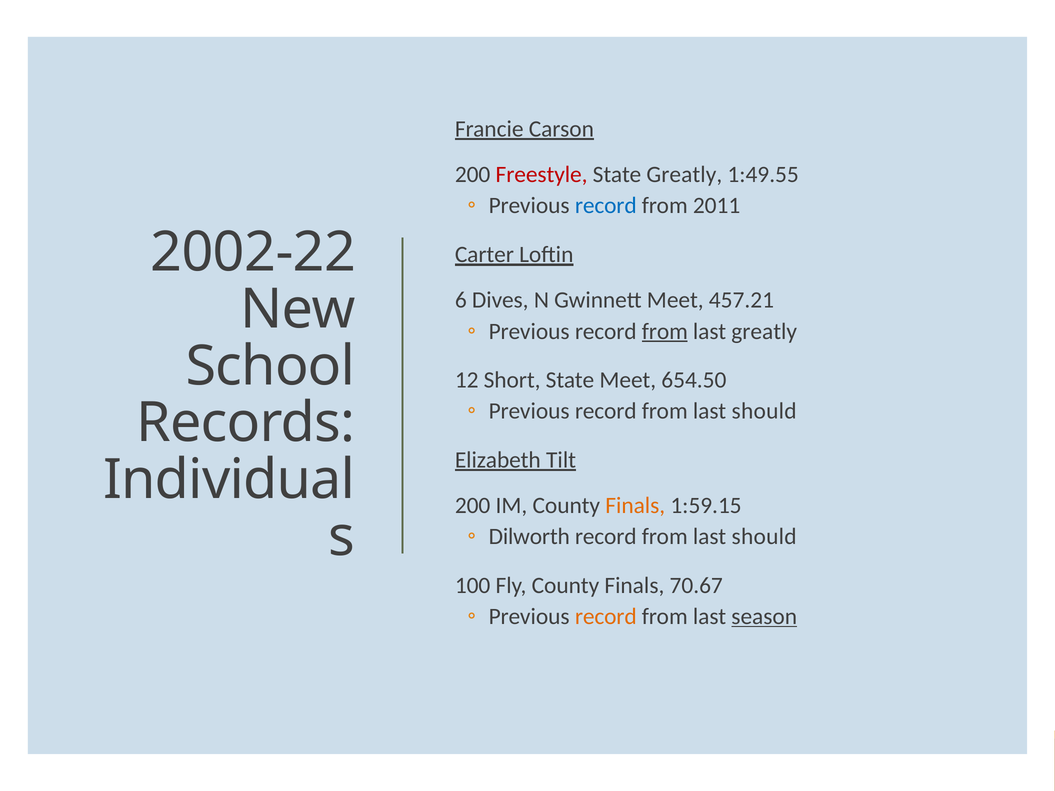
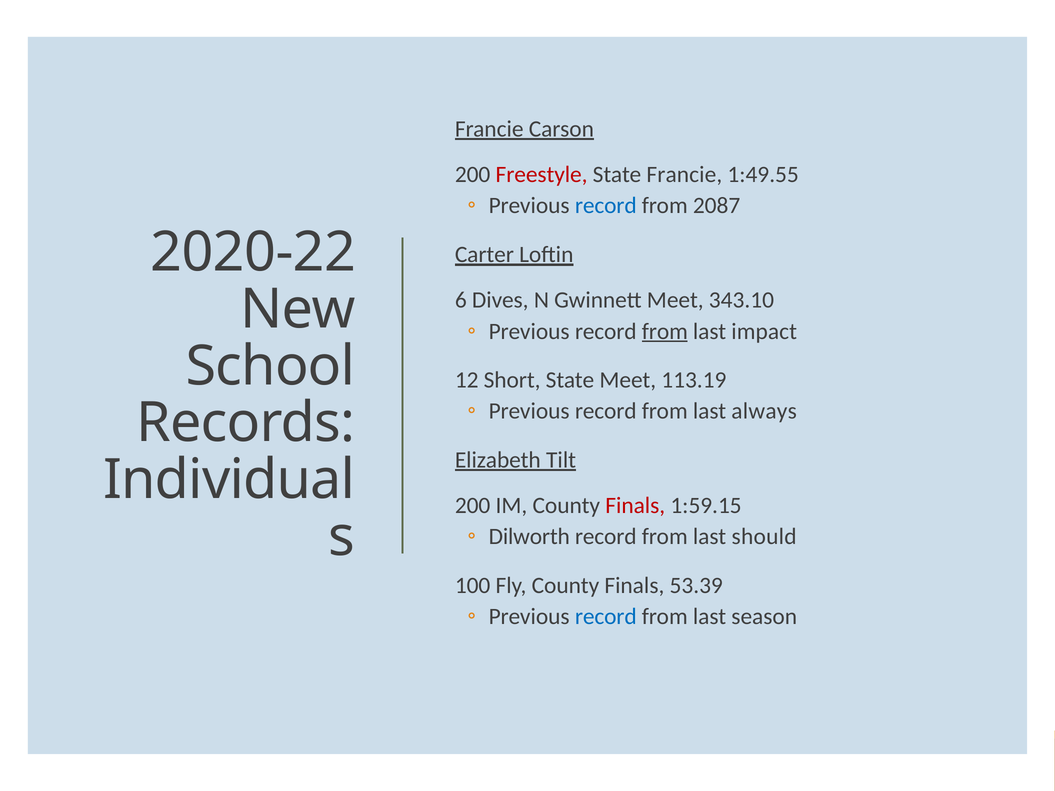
State Greatly: Greatly -> Francie
2011: 2011 -> 2087
2002-22: 2002-22 -> 2020-22
457.21: 457.21 -> 343.10
last greatly: greatly -> impact
654.50: 654.50 -> 113.19
should at (764, 411): should -> always
Finals at (635, 506) colour: orange -> red
70.67: 70.67 -> 53.39
record at (606, 617) colour: orange -> blue
season underline: present -> none
